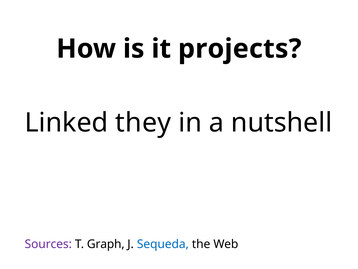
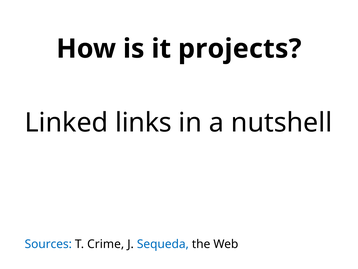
they: they -> links
Sources colour: purple -> blue
Graph: Graph -> Crime
